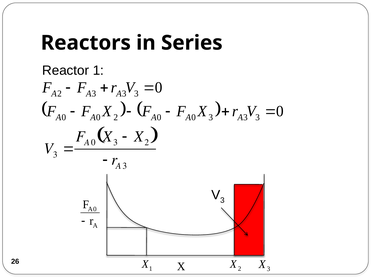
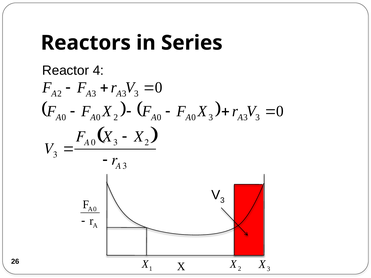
Reactor 1: 1 -> 4
